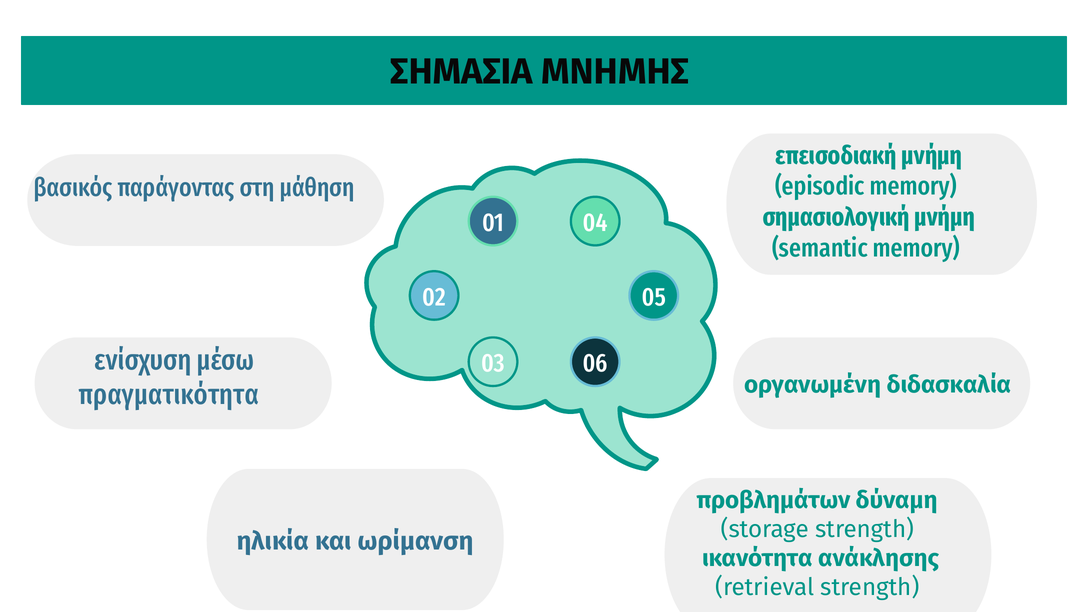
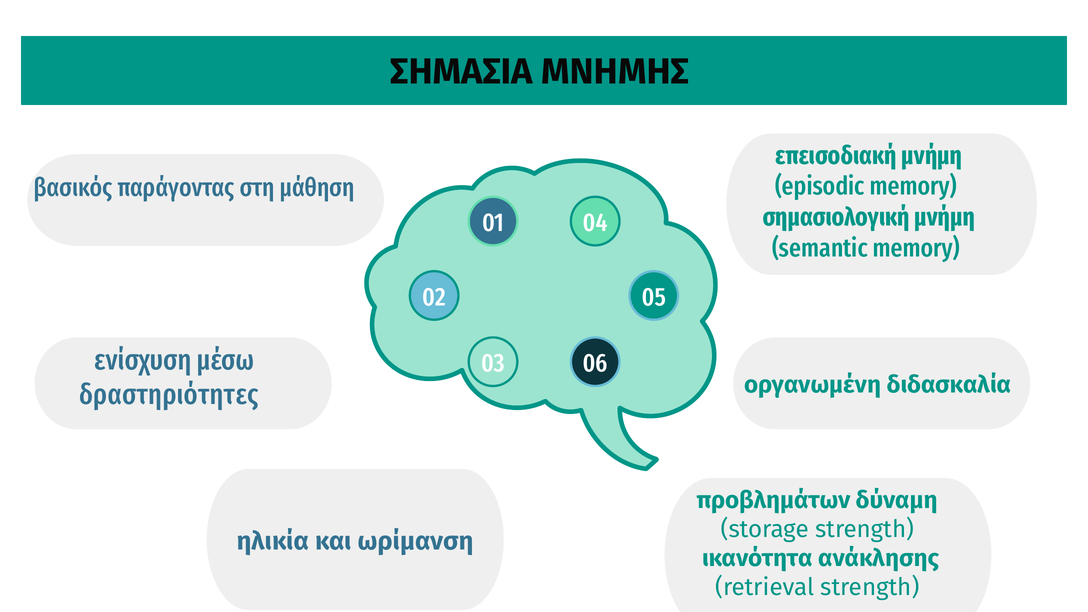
πραγματικότητα: πραγματικότητα -> δραστηριότητες
